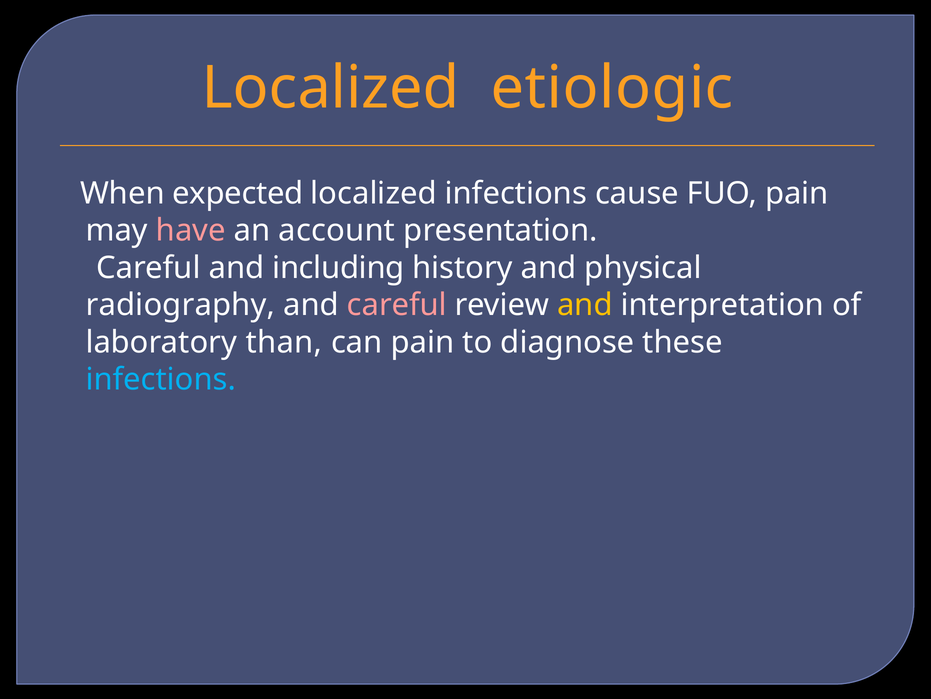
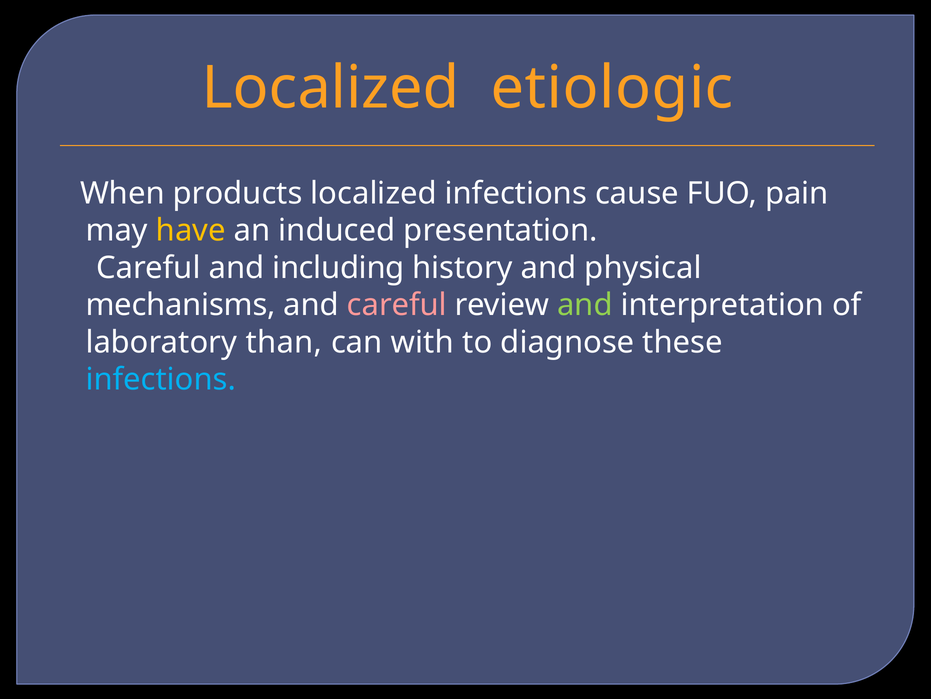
expected: expected -> products
have colour: pink -> yellow
account: account -> induced
radiography: radiography -> mechanisms
and at (585, 305) colour: yellow -> light green
can pain: pain -> with
